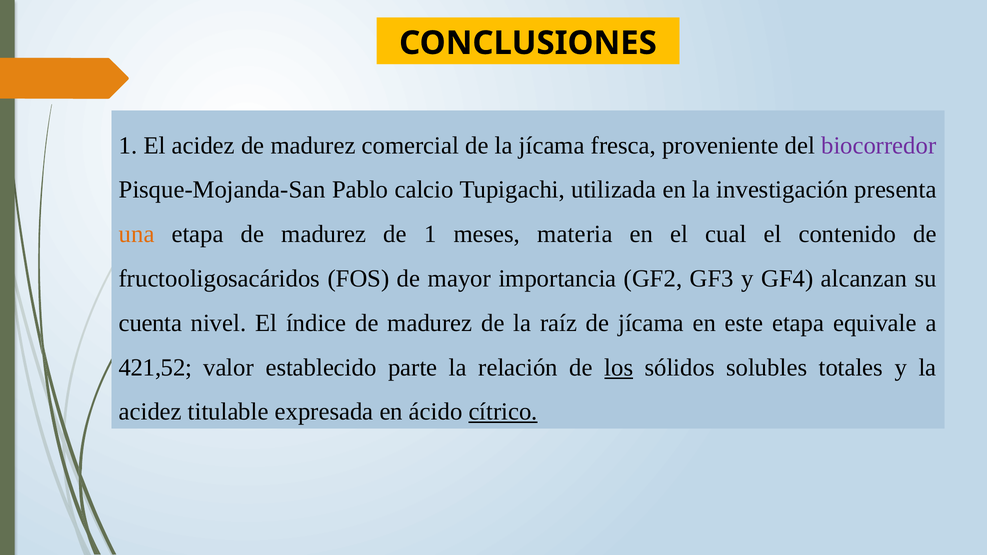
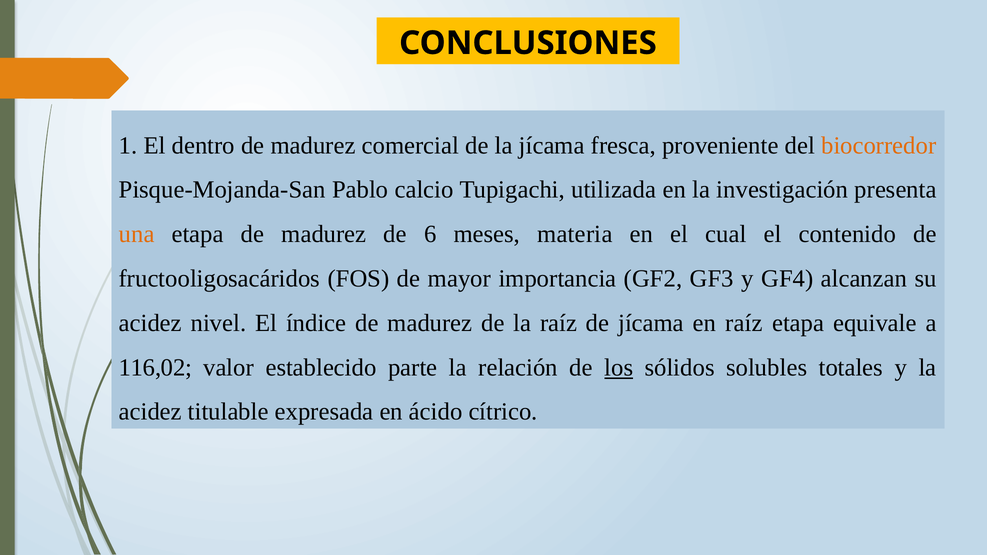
El acidez: acidez -> dentro
biocorredor colour: purple -> orange
de 1: 1 -> 6
cuenta at (150, 323): cuenta -> acidez
en este: este -> raíz
421,52: 421,52 -> 116,02
cítrico underline: present -> none
